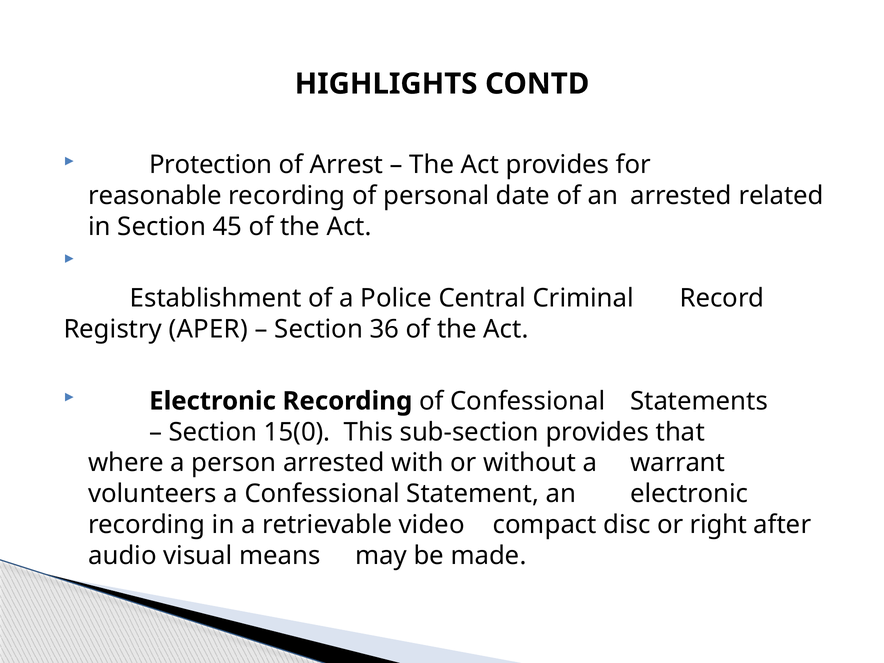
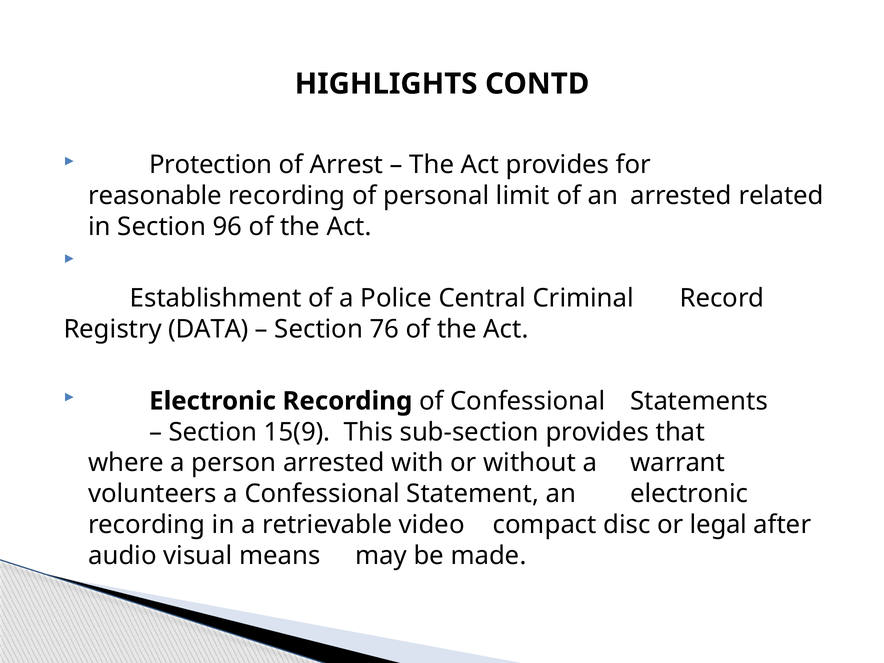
date: date -> limit
45: 45 -> 96
APER: APER -> DATA
36: 36 -> 76
15(0: 15(0 -> 15(9
right: right -> legal
